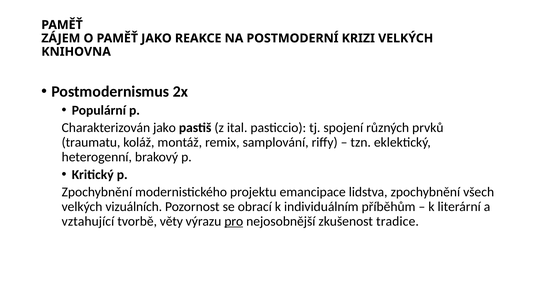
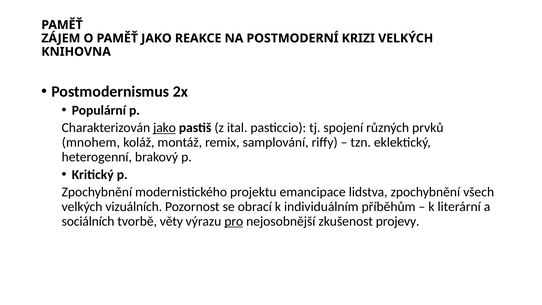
jako at (164, 128) underline: none -> present
traumatu: traumatu -> mnohem
vztahující: vztahující -> sociálních
tradice: tradice -> projevy
